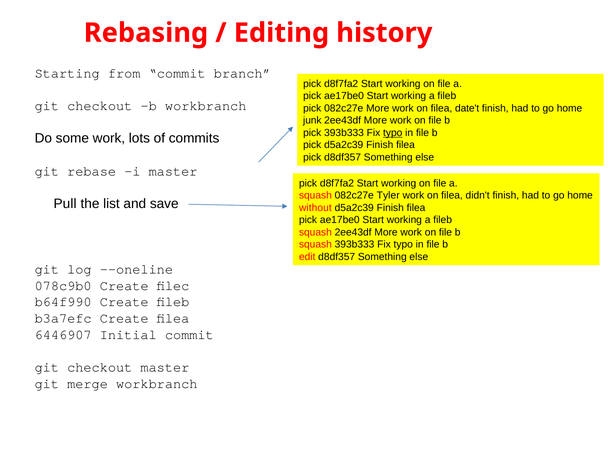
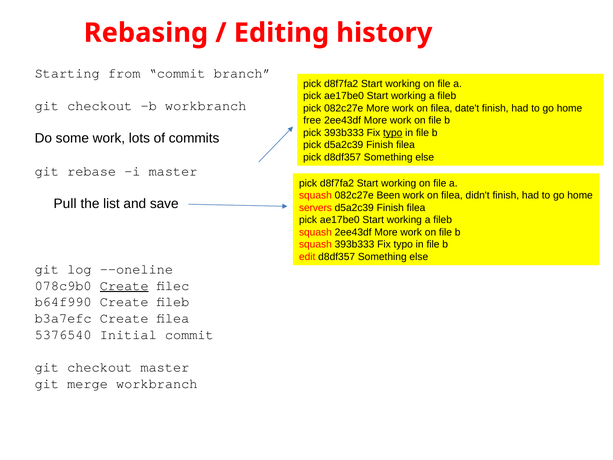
junk: junk -> free
Tyler: Tyler -> Been
without: without -> servers
Create at (124, 285) underline: none -> present
6446907: 6446907 -> 5376540
